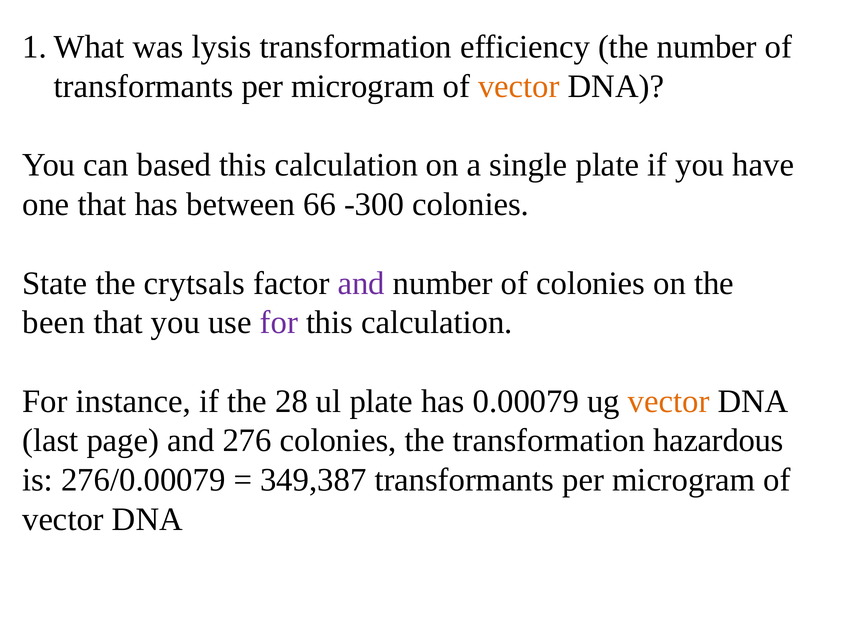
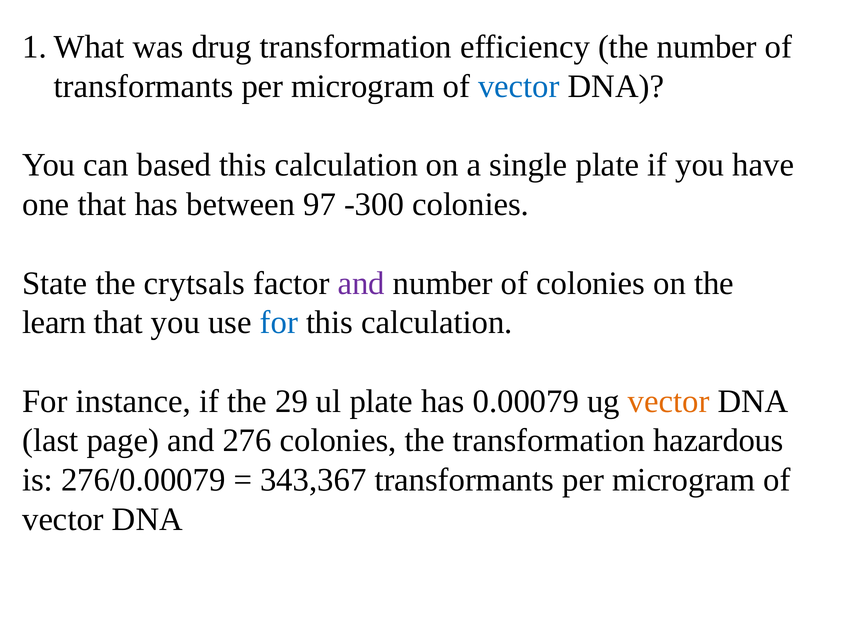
lysis: lysis -> drug
vector at (519, 86) colour: orange -> blue
66: 66 -> 97
been: been -> learn
for at (279, 322) colour: purple -> blue
28: 28 -> 29
349,387: 349,387 -> 343,367
